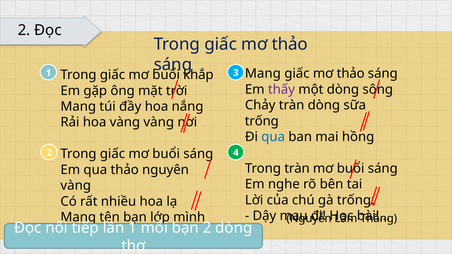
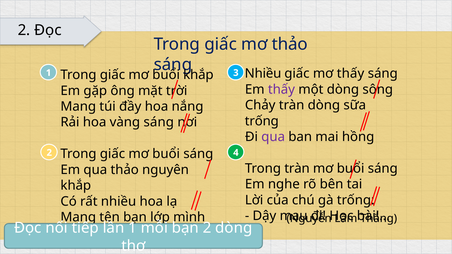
Mang at (263, 74): Mang -> Nhiều
thảo at (351, 74): thảo -> thấy
vàng vàng: vàng -> sáng
qua at (273, 137) colour: blue -> purple
vàng at (76, 186): vàng -> khắp
